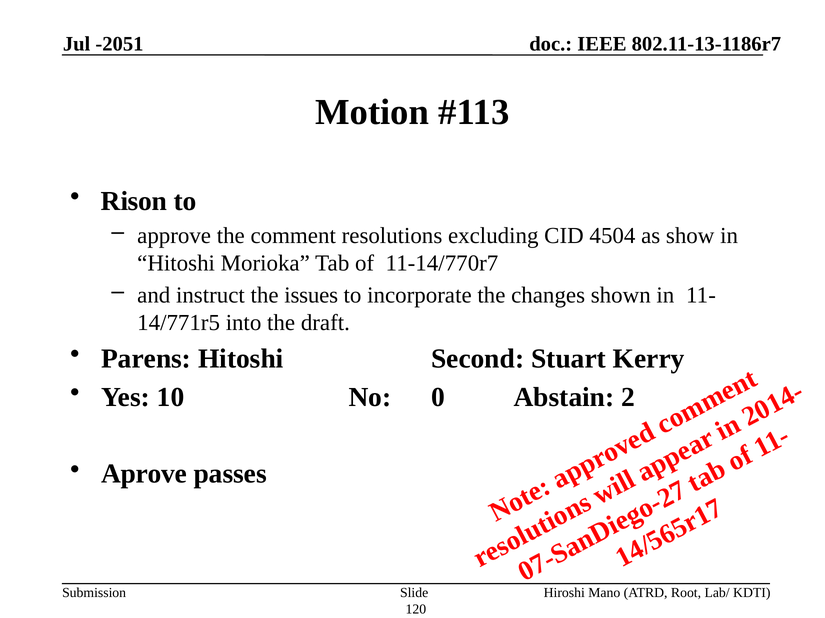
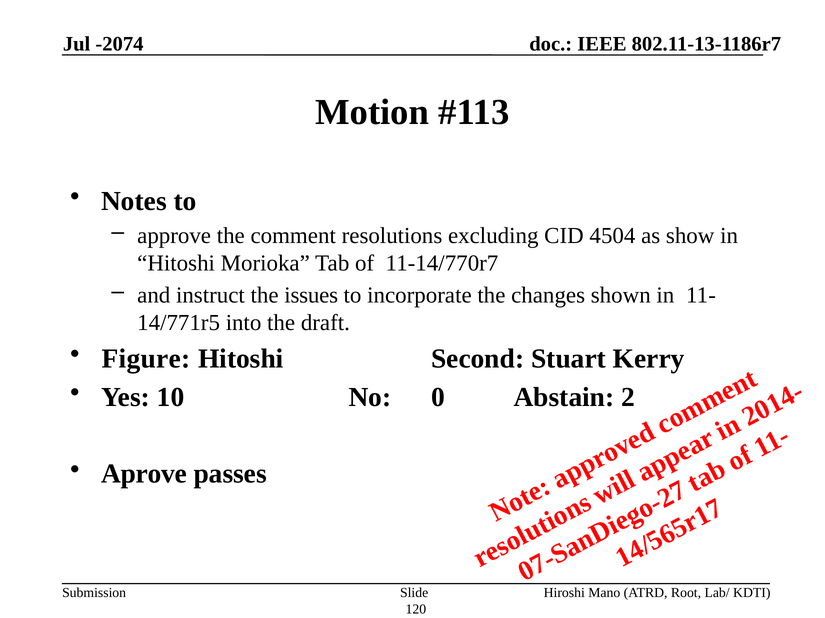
-2051: -2051 -> -2074
Rison: Rison -> Notes
Parens: Parens -> Figure
